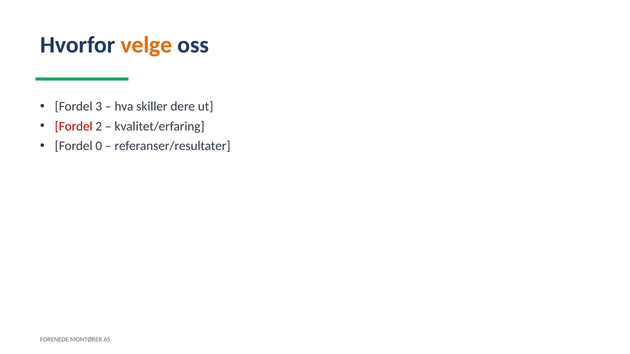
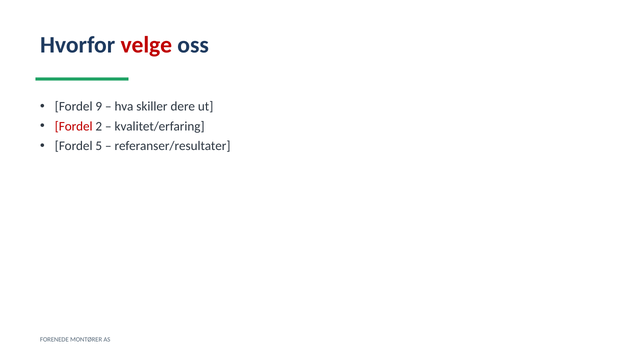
velge colour: orange -> red
3: 3 -> 9
0: 0 -> 5
